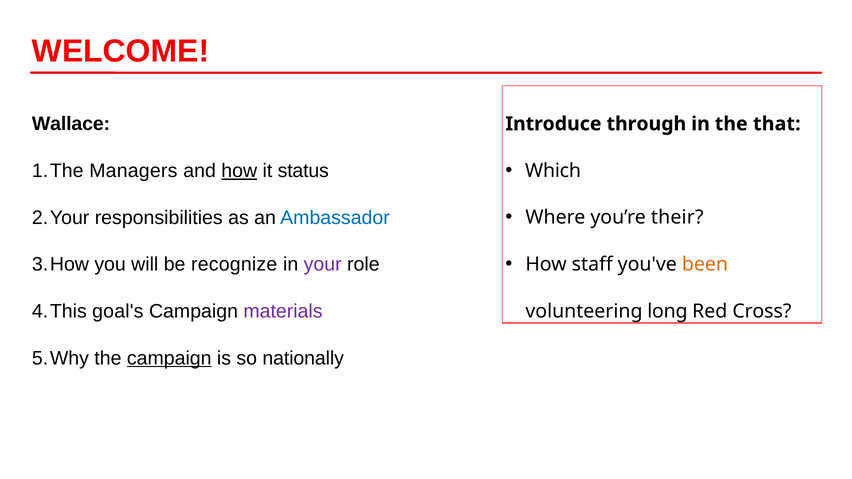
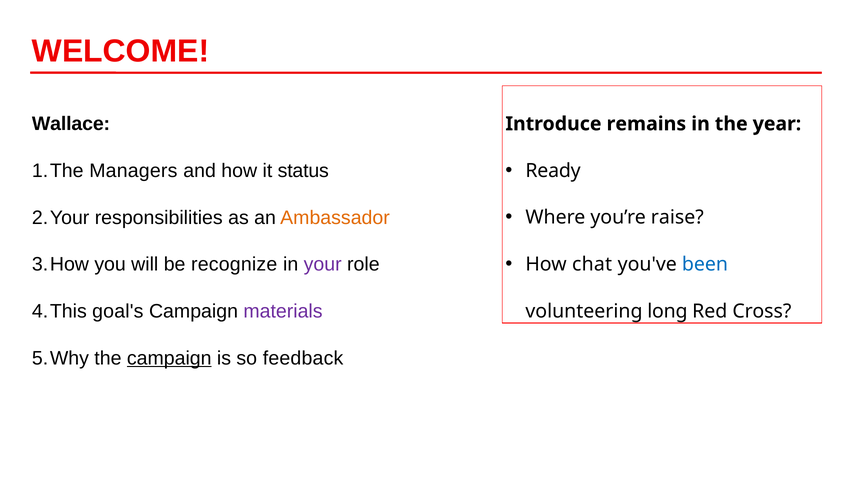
through: through -> remains
that: that -> year
Which: Which -> Ready
how at (239, 171) underline: present -> none
their: their -> raise
Ambassador colour: blue -> orange
staff: staff -> chat
been colour: orange -> blue
nationally: nationally -> feedback
